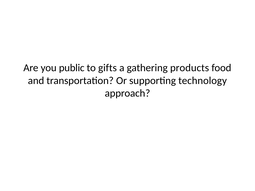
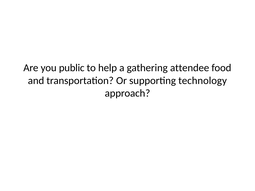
gifts: gifts -> help
products: products -> attendee
